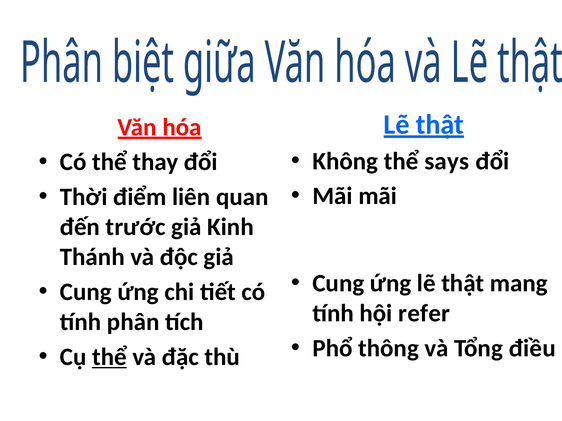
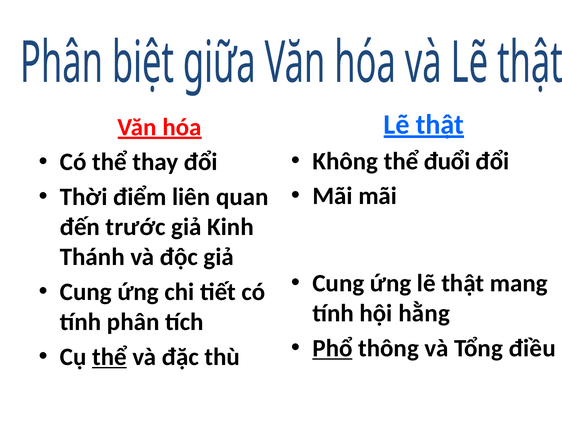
says: says -> đuổi
refer: refer -> hằng
Phổ underline: none -> present
